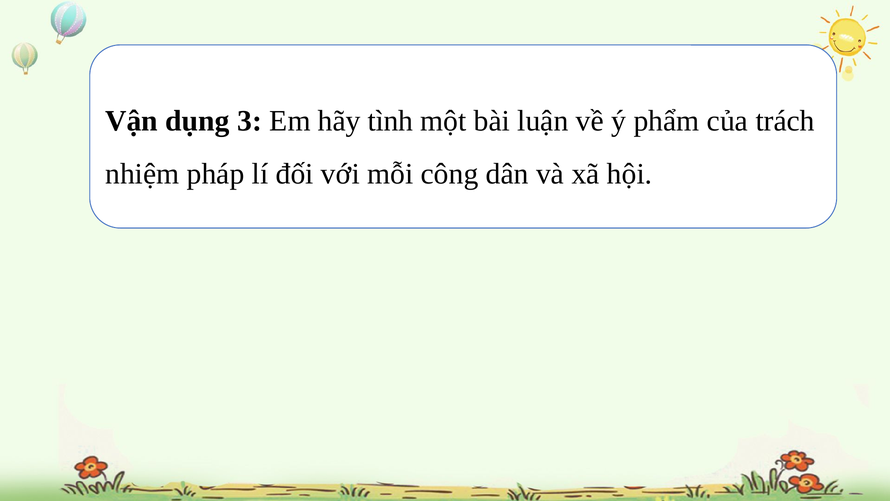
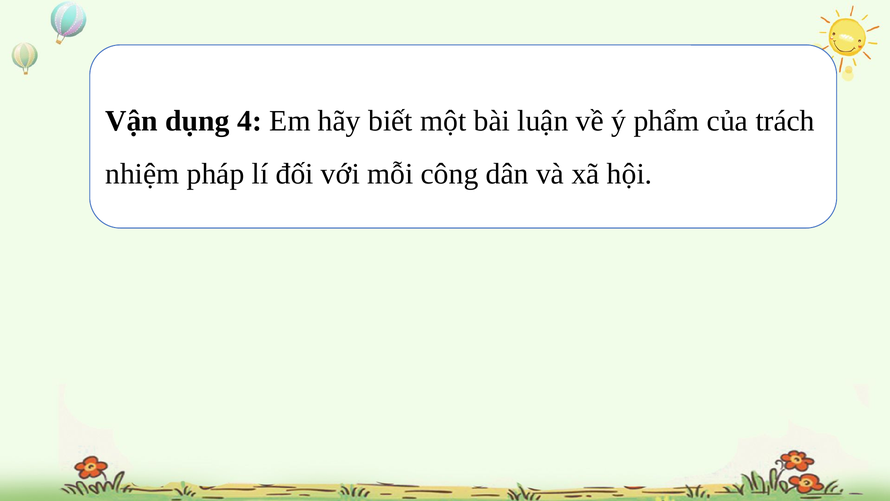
3: 3 -> 4
tình: tình -> biết
